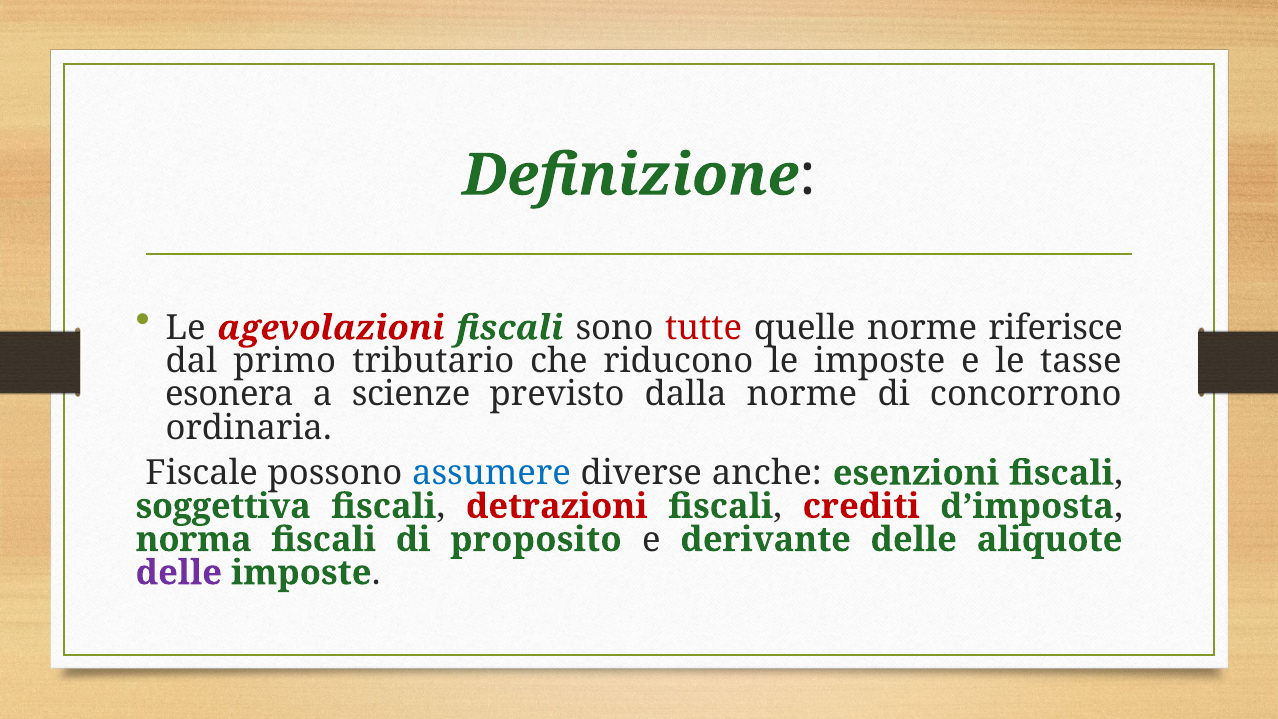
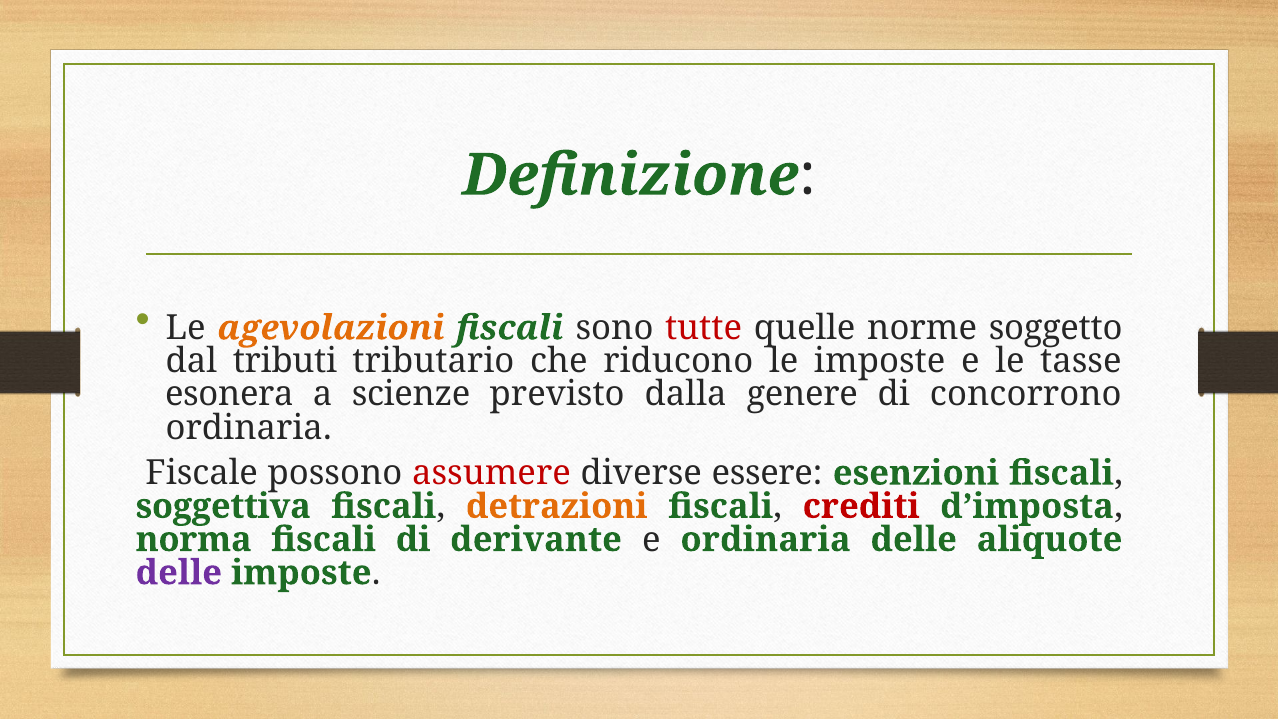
agevolazioni colour: red -> orange
riferisce: riferisce -> soggetto
primo: primo -> tributi
dalla norme: norme -> genere
assumere colour: blue -> red
anche: anche -> essere
detrazioni colour: red -> orange
proposito: proposito -> derivante
e derivante: derivante -> ordinaria
